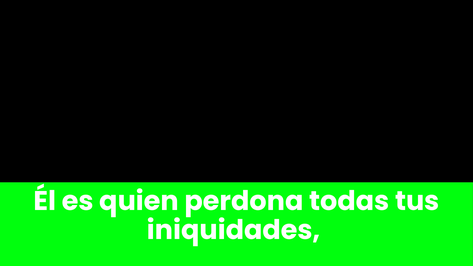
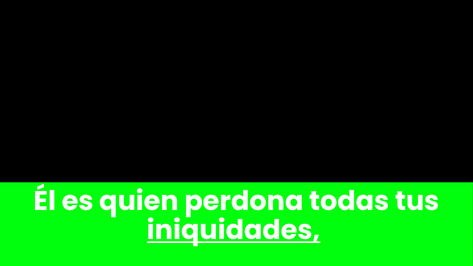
iniquidades underline: none -> present
